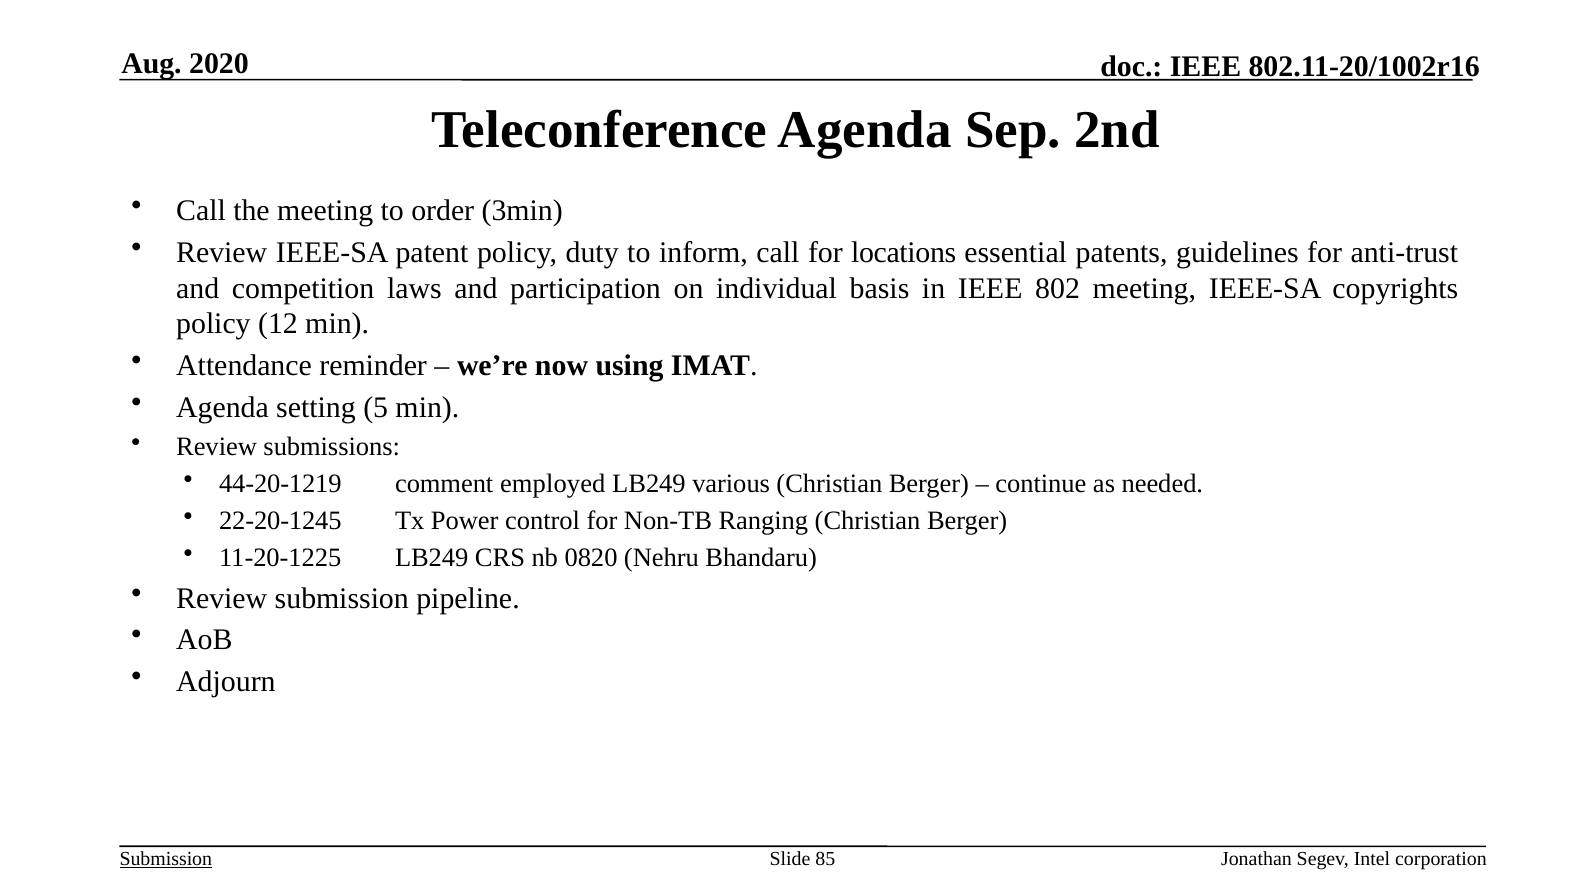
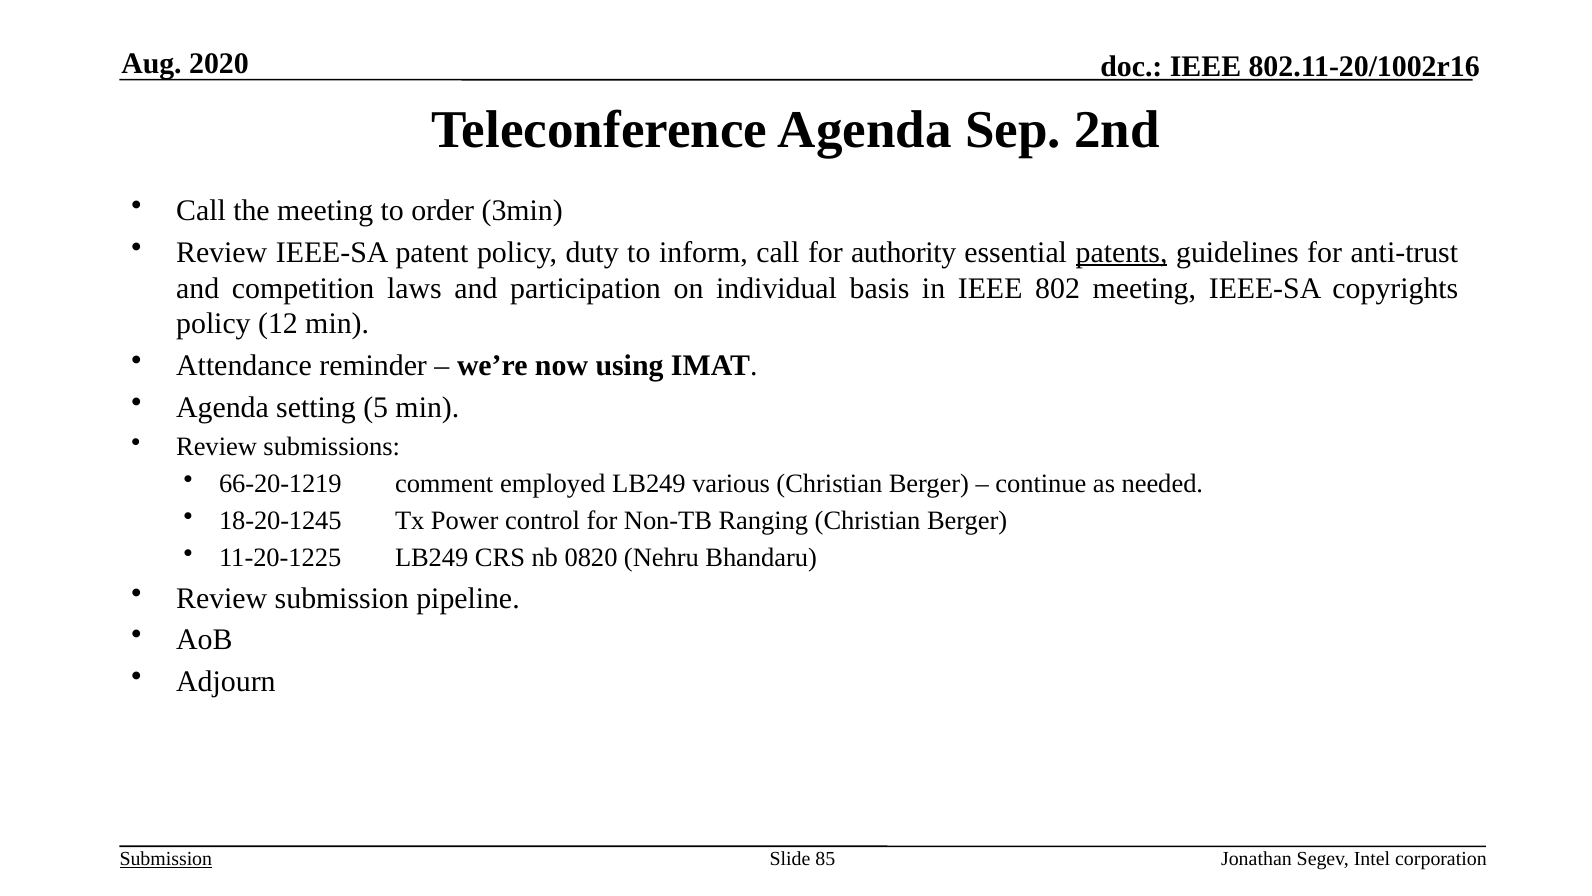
locations: locations -> authority
patents underline: none -> present
44-20-1219: 44-20-1219 -> 66-20-1219
22-20-1245: 22-20-1245 -> 18-20-1245
